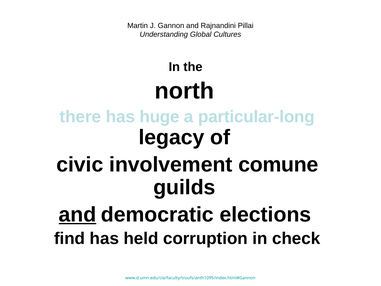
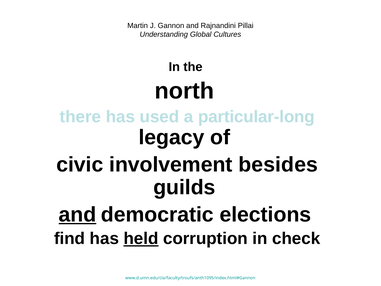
huge: huge -> used
comune: comune -> besides
held underline: none -> present
